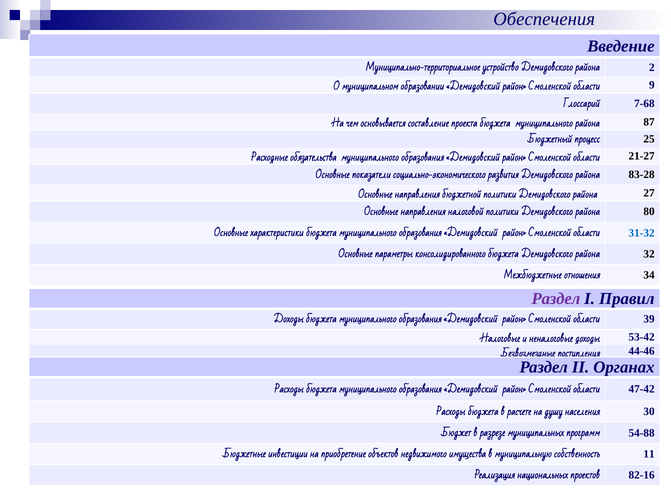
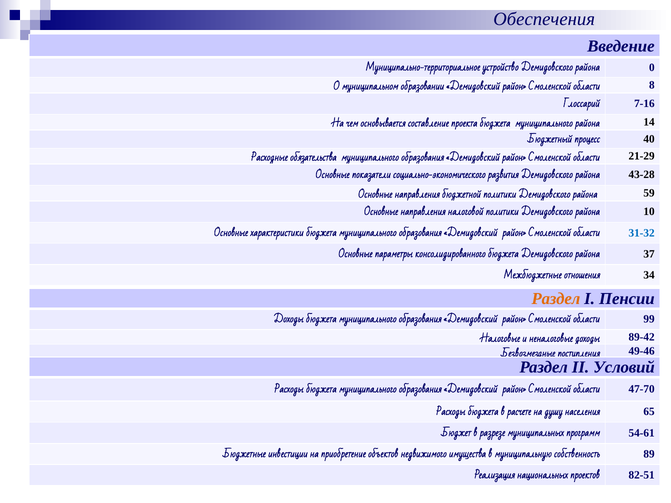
2: 2 -> 0
9: 9 -> 8
7-68: 7-68 -> 7-16
87: 87 -> 14
25: 25 -> 40
21-27: 21-27 -> 21-29
83-28: 83-28 -> 43-28
27: 27 -> 59
80: 80 -> 10
32: 32 -> 37
Раздел at (556, 299) colour: purple -> orange
Правил: Правил -> Пенсии
39: 39 -> 99
53-42: 53-42 -> 89-42
44-46: 44-46 -> 49-46
Органах: Органах -> Условий
47-42: 47-42 -> 47-70
30: 30 -> 65
54-88: 54-88 -> 54-61
11: 11 -> 89
82-16: 82-16 -> 82-51
